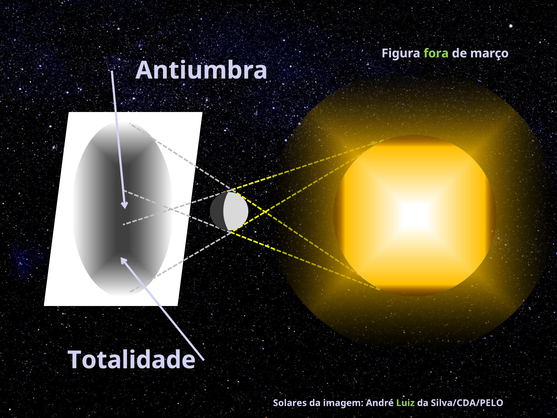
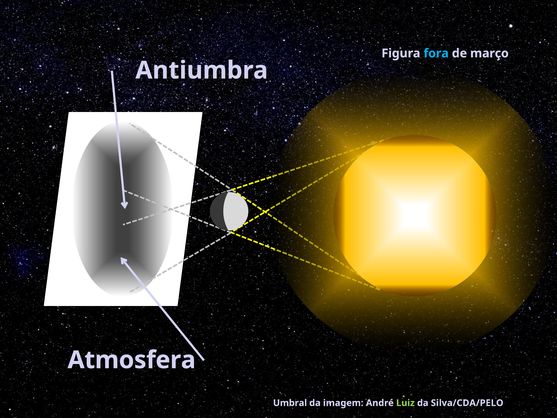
fora colour: light green -> light blue
Totalidade: Totalidade -> Atmosfera
Solares: Solares -> Umbral
